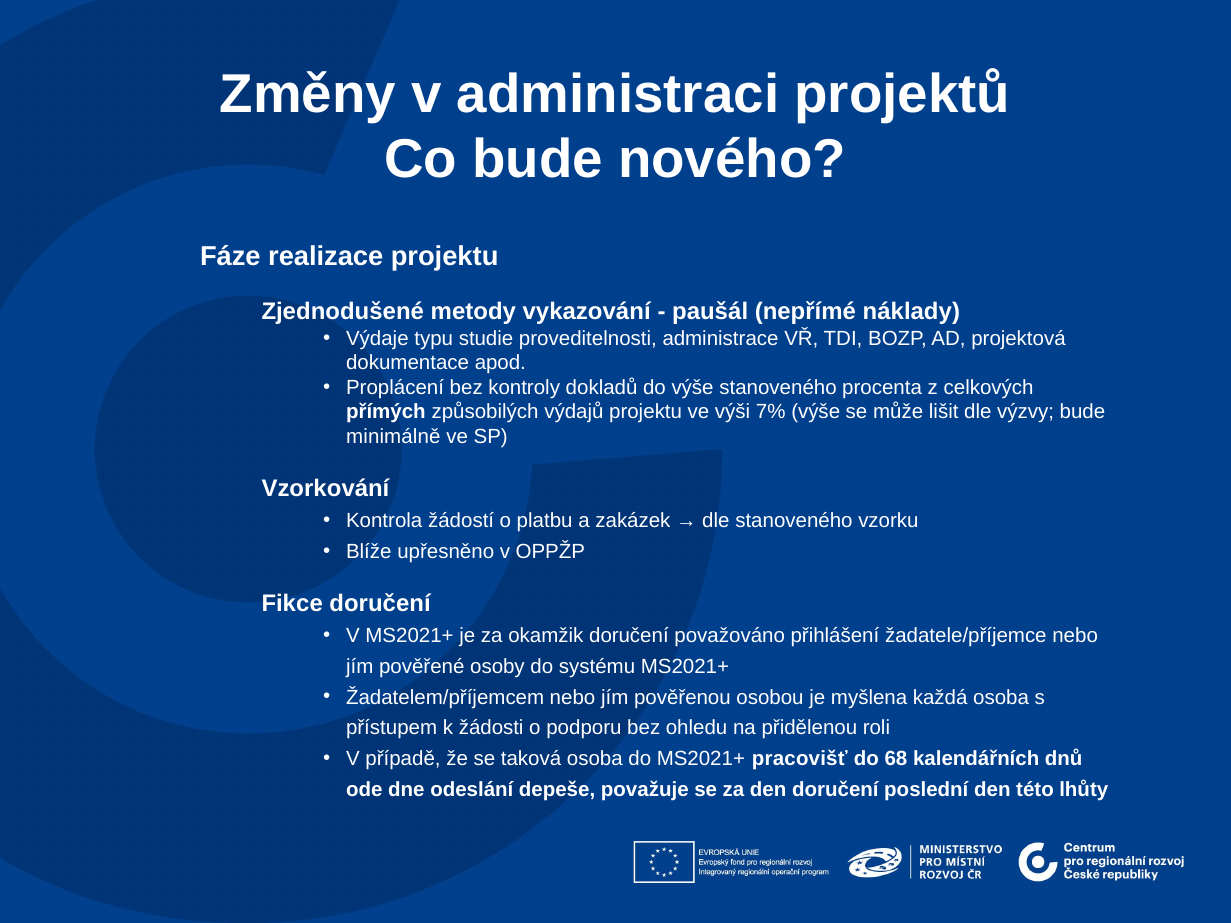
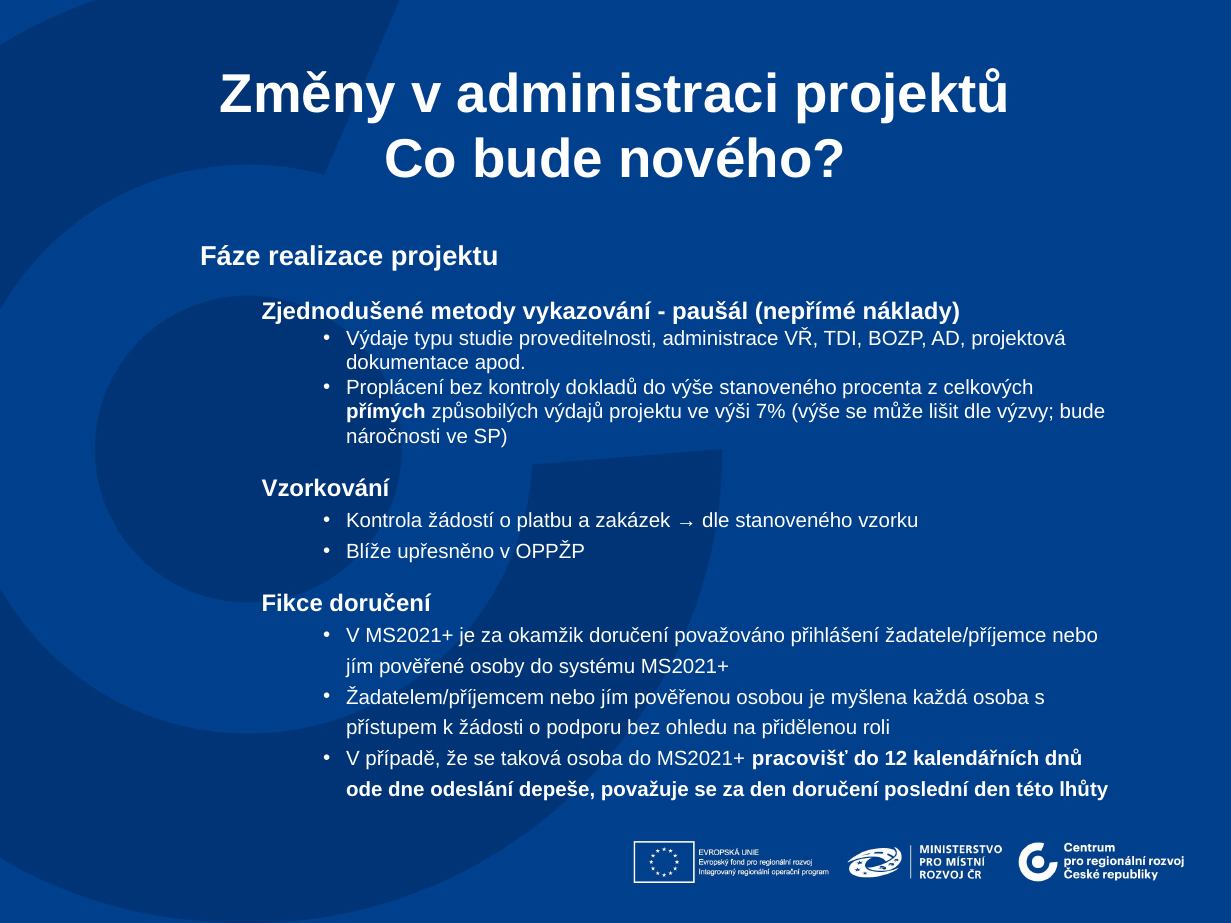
minimálně: minimálně -> náročnosti
68: 68 -> 12
